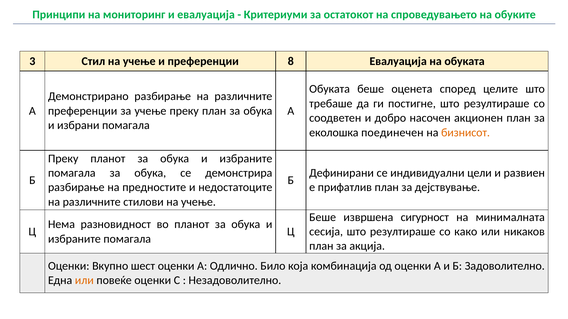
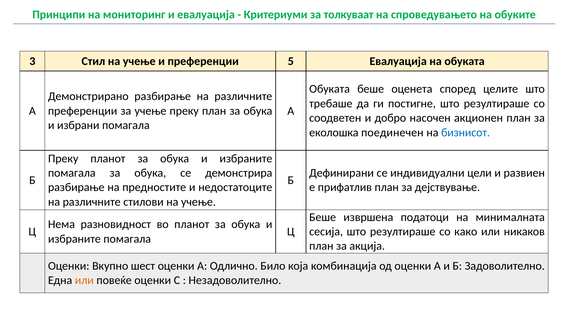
остатокот: остатокот -> толкуваат
8: 8 -> 5
бизнисот colour: orange -> blue
сигурност: сигурност -> податоци
